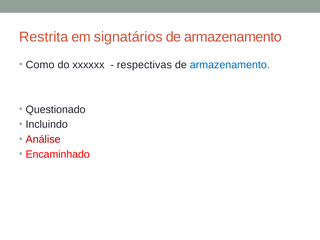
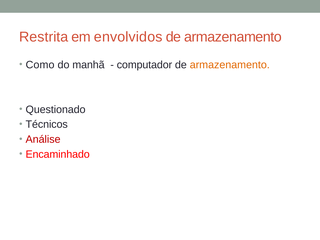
signatários: signatários -> envolvidos
xxxxxx: xxxxxx -> manhã
respectivas: respectivas -> computador
armazenamento at (230, 65) colour: blue -> orange
Incluindo: Incluindo -> Técnicos
